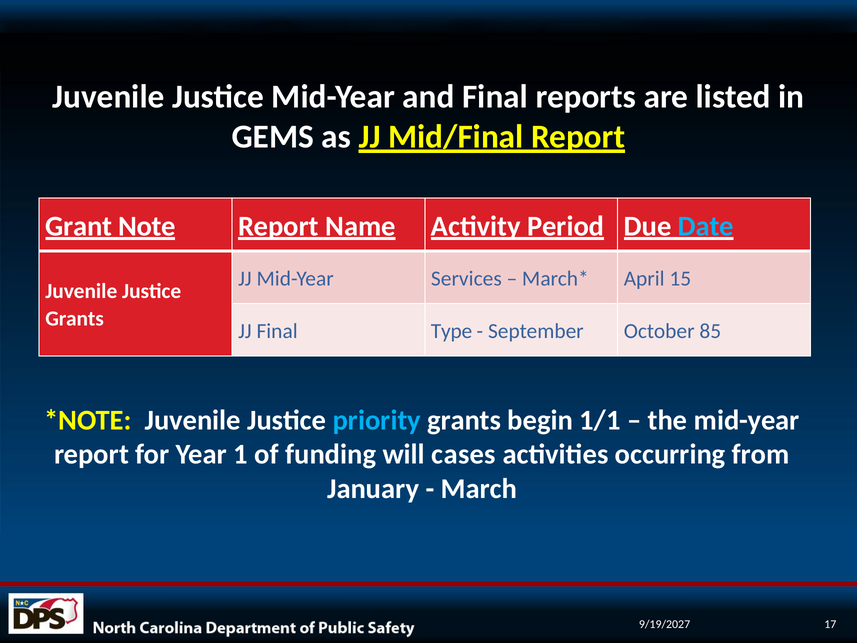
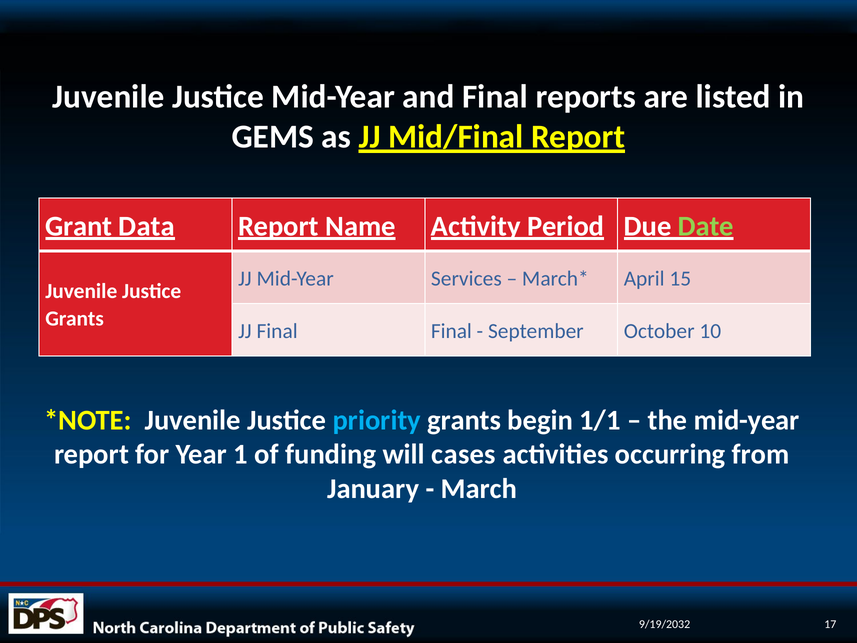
Note: Note -> Data
Date colour: light blue -> light green
Final Type: Type -> Final
85: 85 -> 10
9/19/2027: 9/19/2027 -> 9/19/2032
